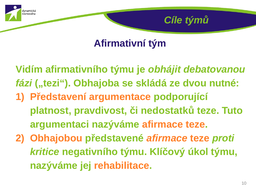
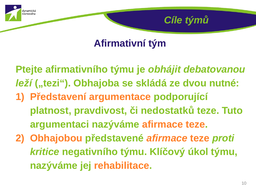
Vidím: Vidím -> Ptejte
fázi: fázi -> leží
